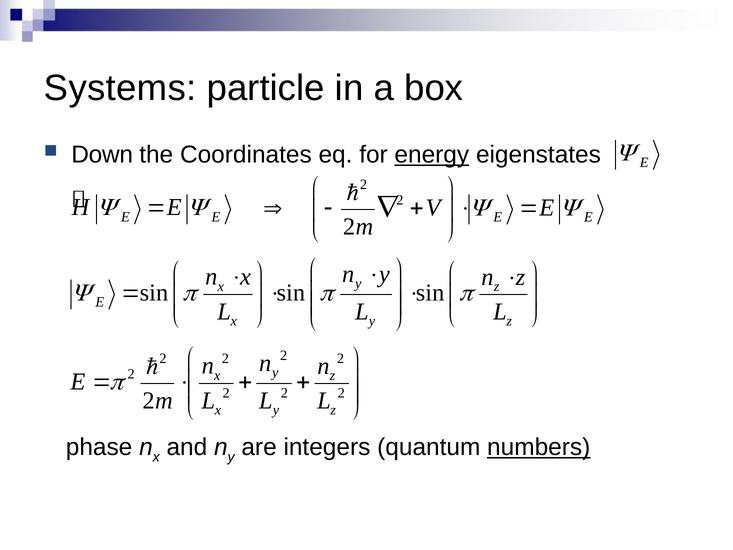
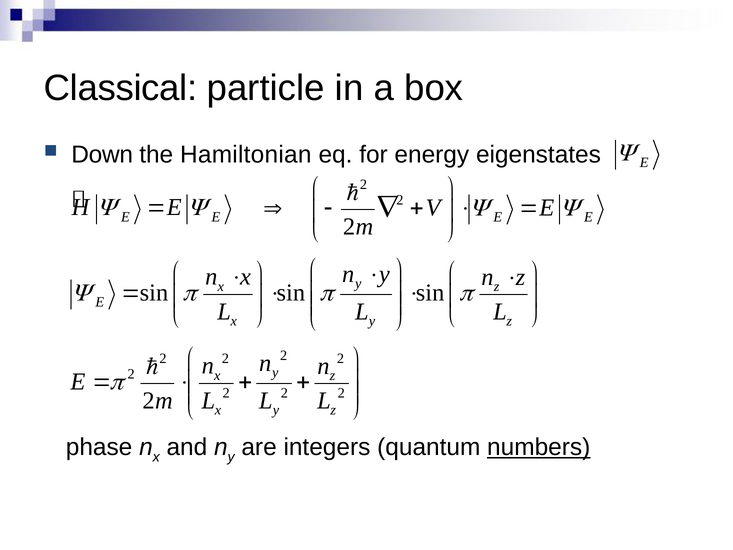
Systems: Systems -> Classical
Coordinates: Coordinates -> Hamiltonian
energy underline: present -> none
